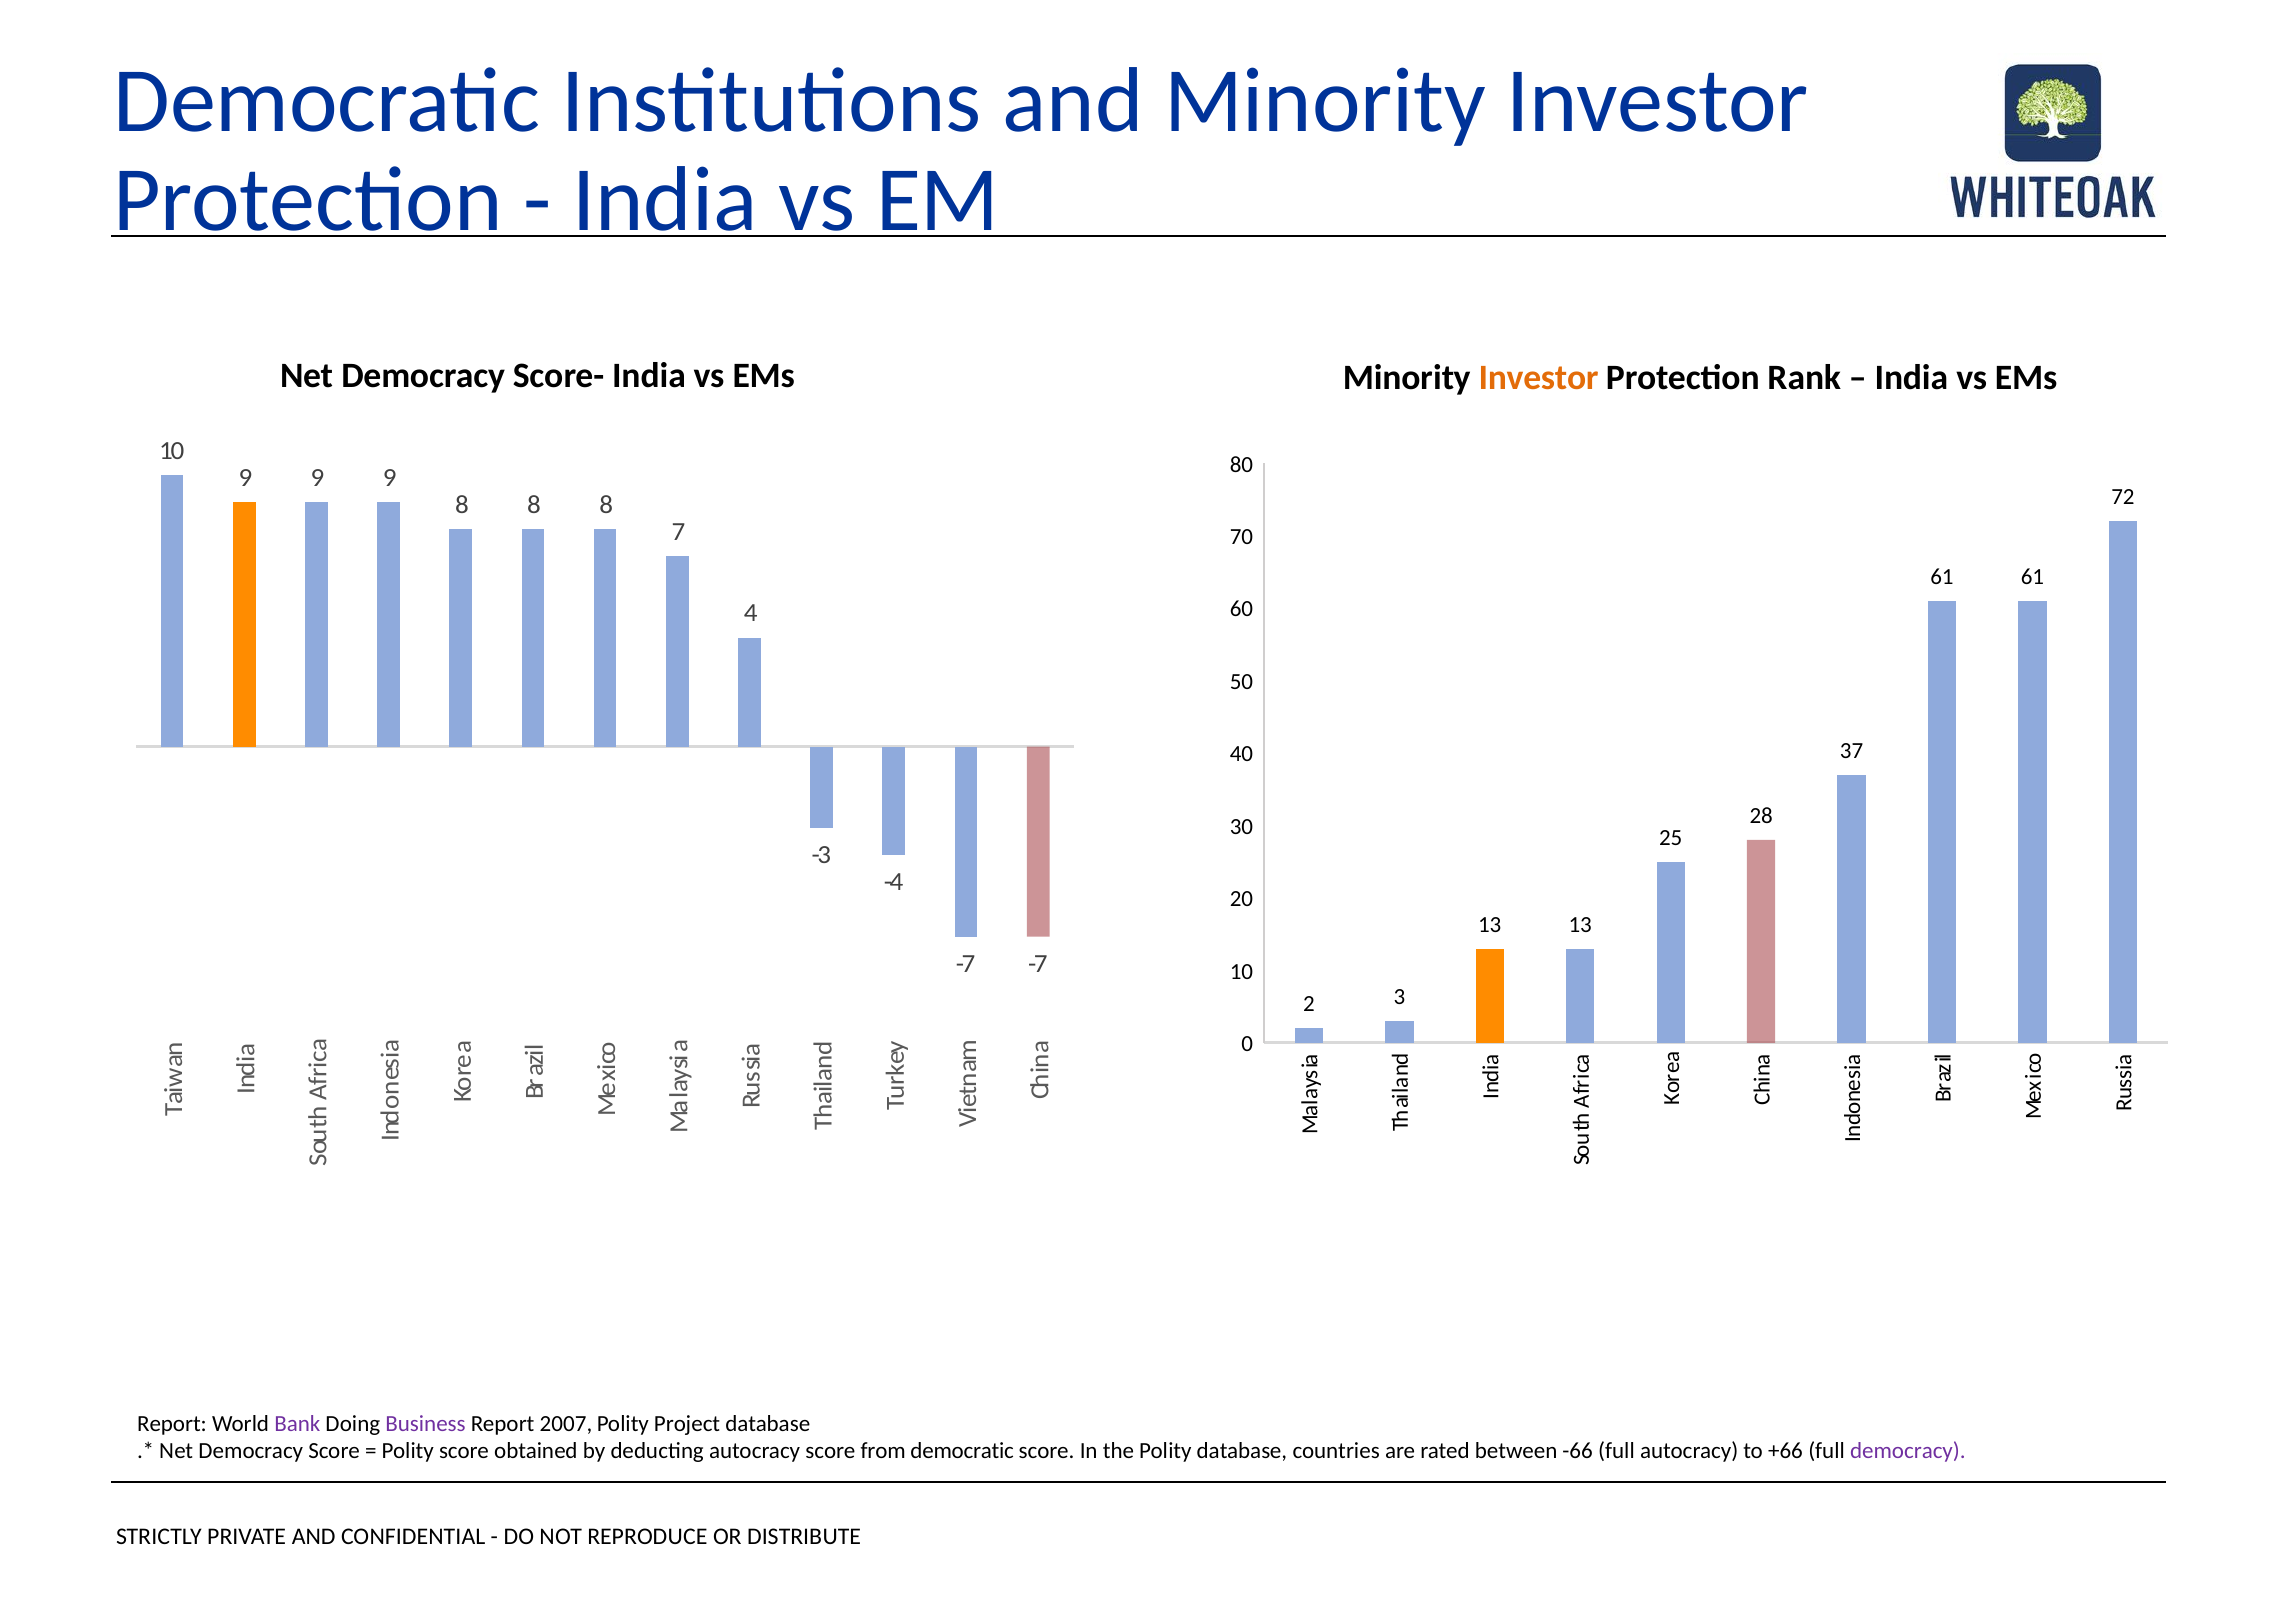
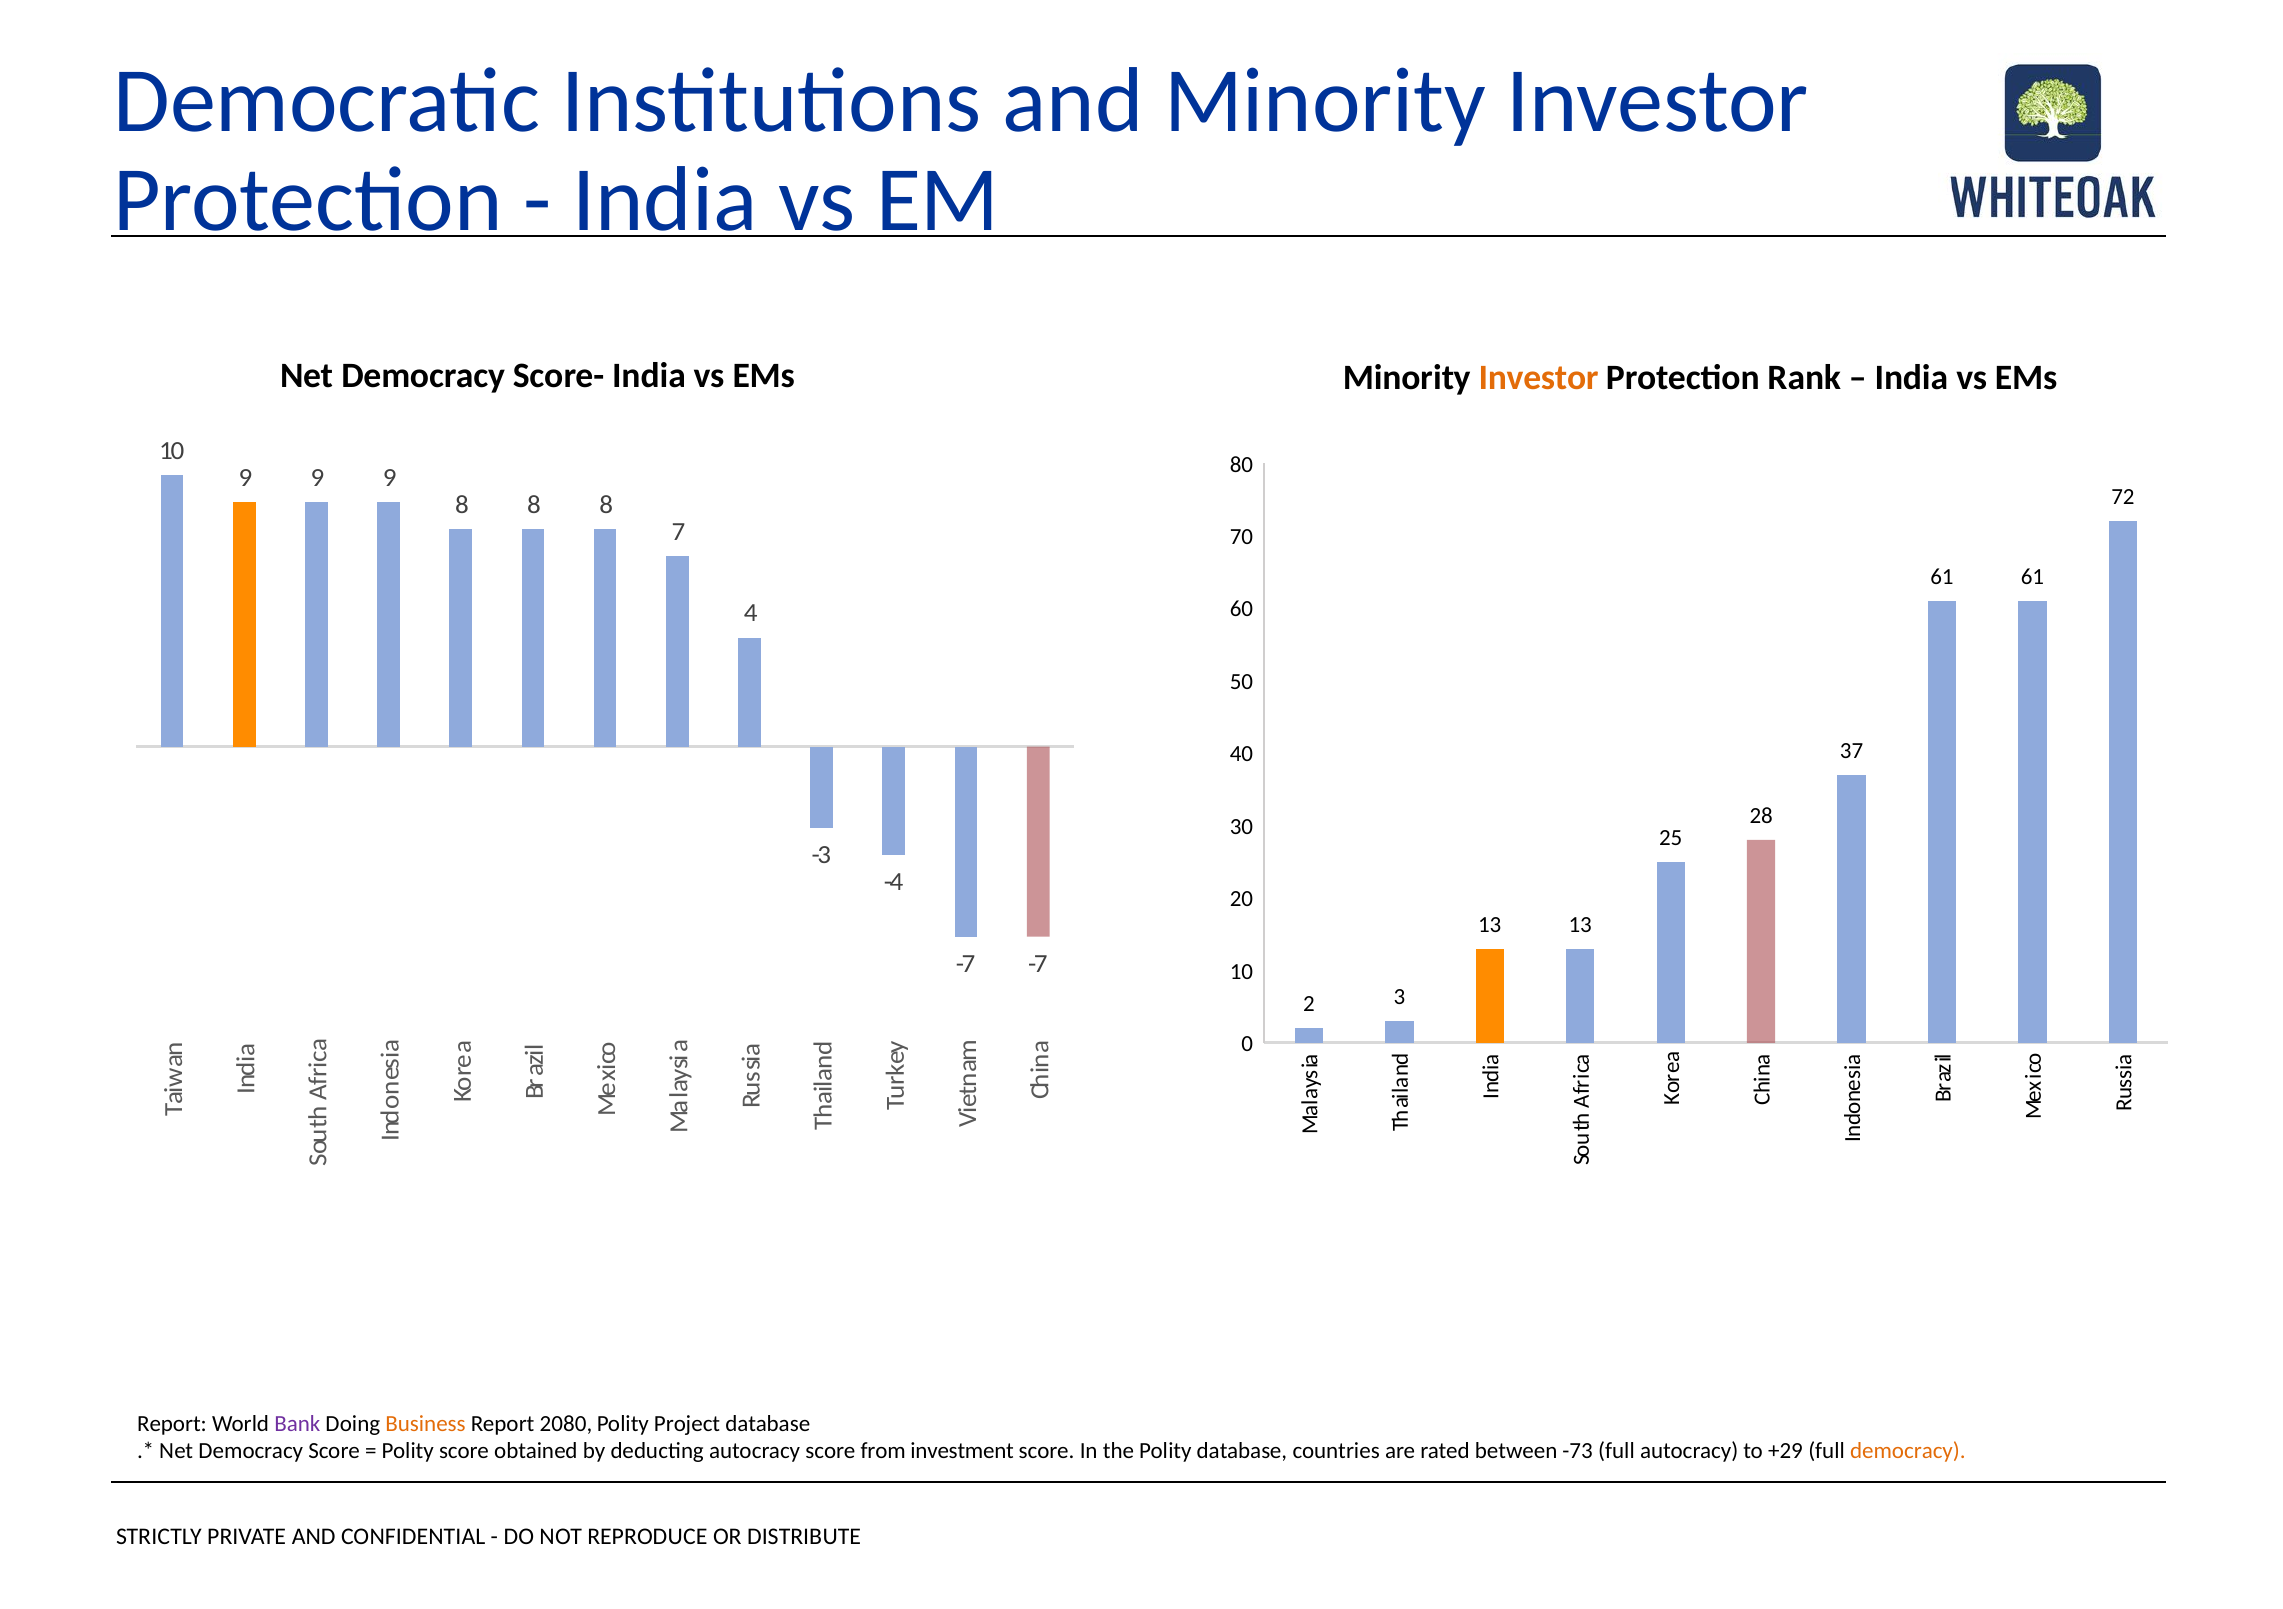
Business colour: purple -> orange
2007: 2007 -> 2080
from democratic: democratic -> investment
-66: -66 -> -73
+66: +66 -> +29
democracy at (1908, 1451) colour: purple -> orange
